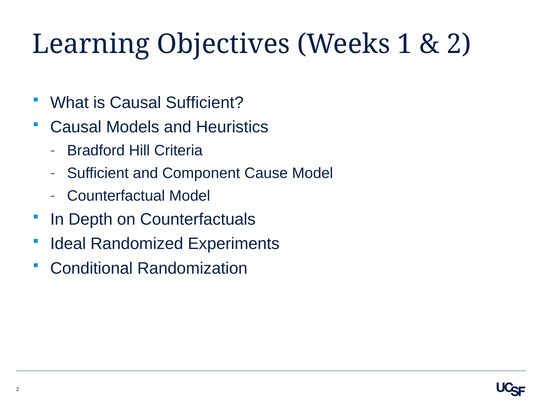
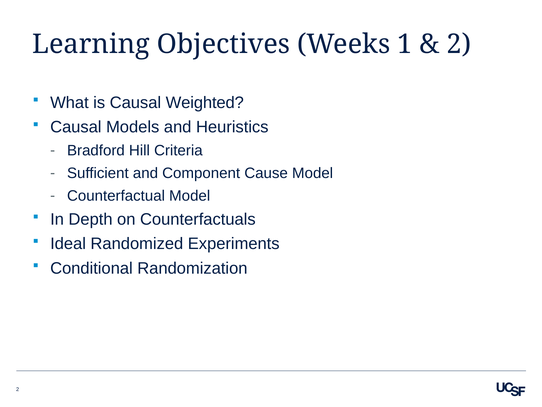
Causal Sufficient: Sufficient -> Weighted
